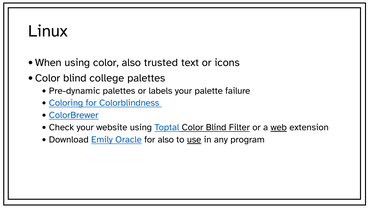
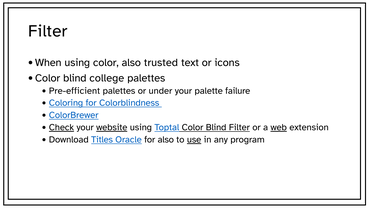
Linux at (48, 31): Linux -> Filter
Pre-dynamic: Pre-dynamic -> Pre-efficient
labels: labels -> under
Check underline: none -> present
website underline: none -> present
Emily: Emily -> Titles
